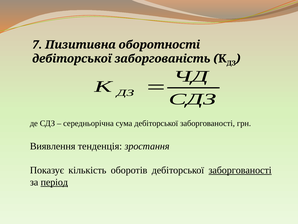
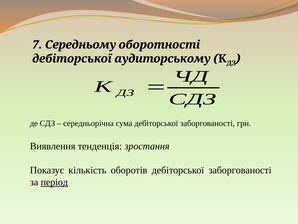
Пизитивна: Пизитивна -> Середньому
заборгованість: заборгованість -> аудиторському
заборгованості at (240, 170) underline: present -> none
